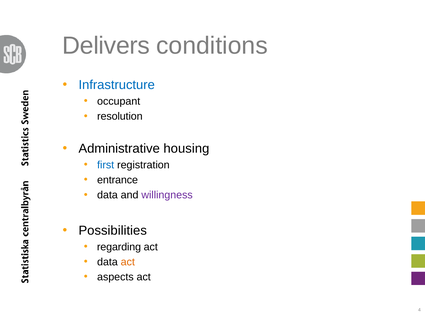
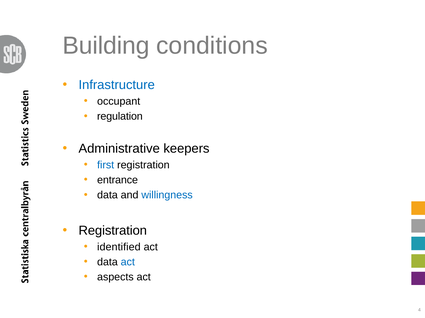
Delivers: Delivers -> Building
resolution: resolution -> regulation
housing: housing -> keepers
willingness colour: purple -> blue
Possibilities at (113, 231): Possibilities -> Registration
regarding: regarding -> identified
act at (128, 263) colour: orange -> blue
